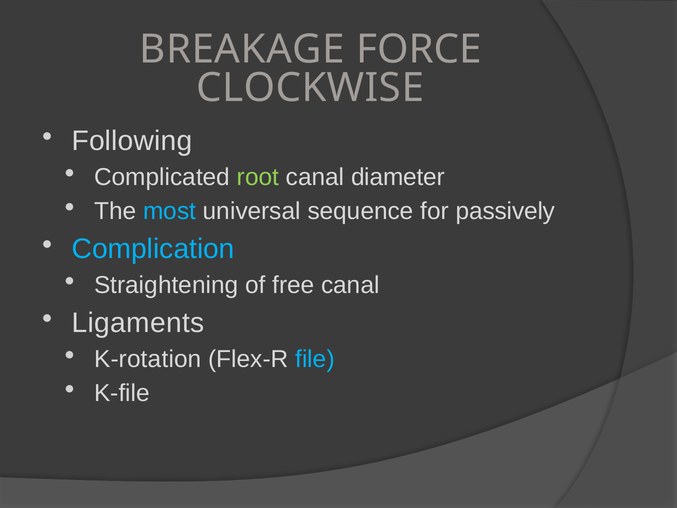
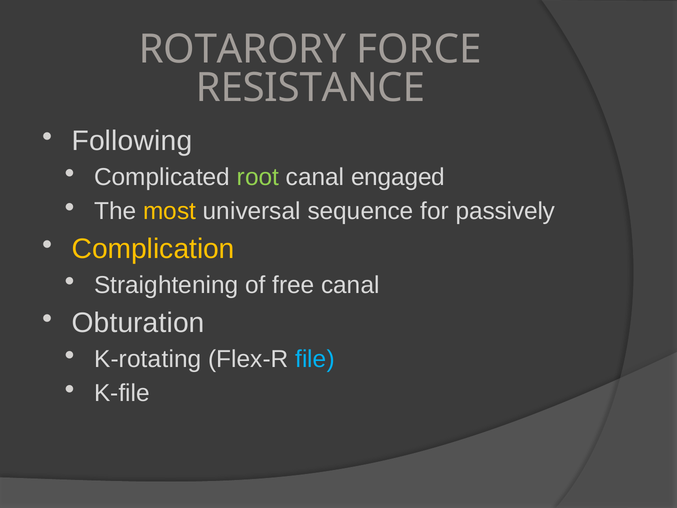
BREAKAGE: BREAKAGE -> ROTARORY
CLOCKWISE: CLOCKWISE -> RESISTANCE
diameter: diameter -> engaged
most colour: light blue -> yellow
Complication colour: light blue -> yellow
Ligaments: Ligaments -> Obturation
K-rotation: K-rotation -> K-rotating
